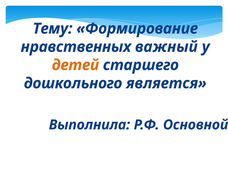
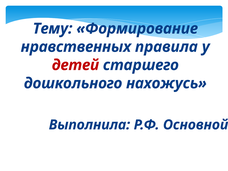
важный: важный -> правила
детей colour: orange -> red
является: является -> нахожусь
